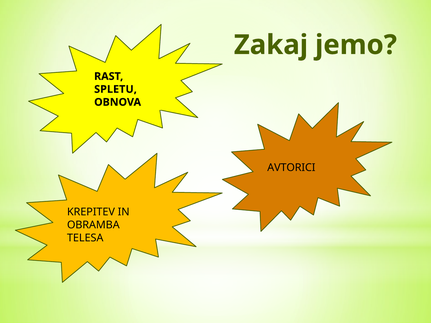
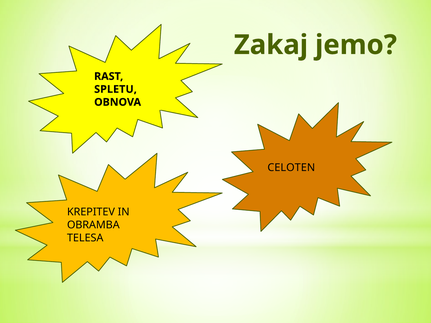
AVTORICI: AVTORICI -> CELOTEN
